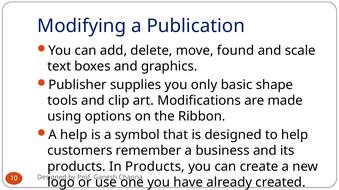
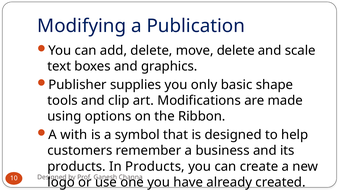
move found: found -> delete
A help: help -> with
